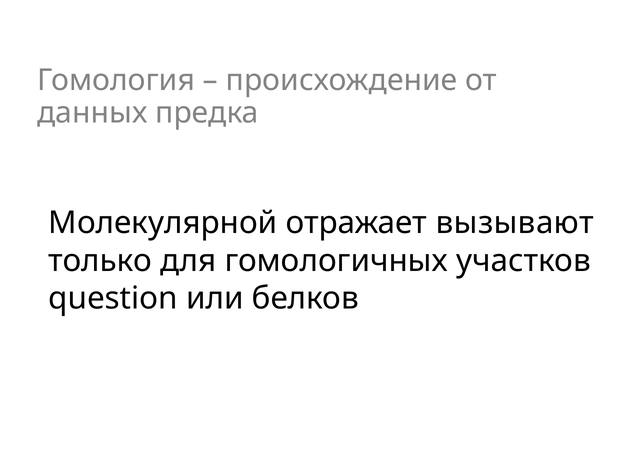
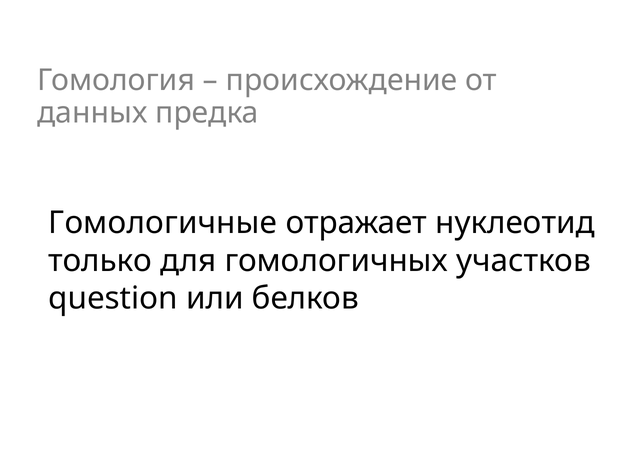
Молекулярной: Молекулярной -> Гомологичные
вызывают: вызывают -> нуклеотид
